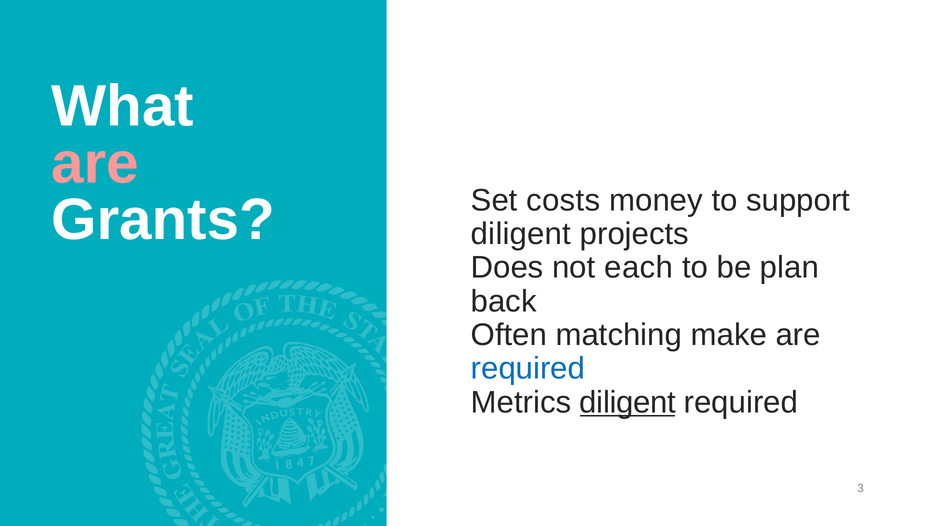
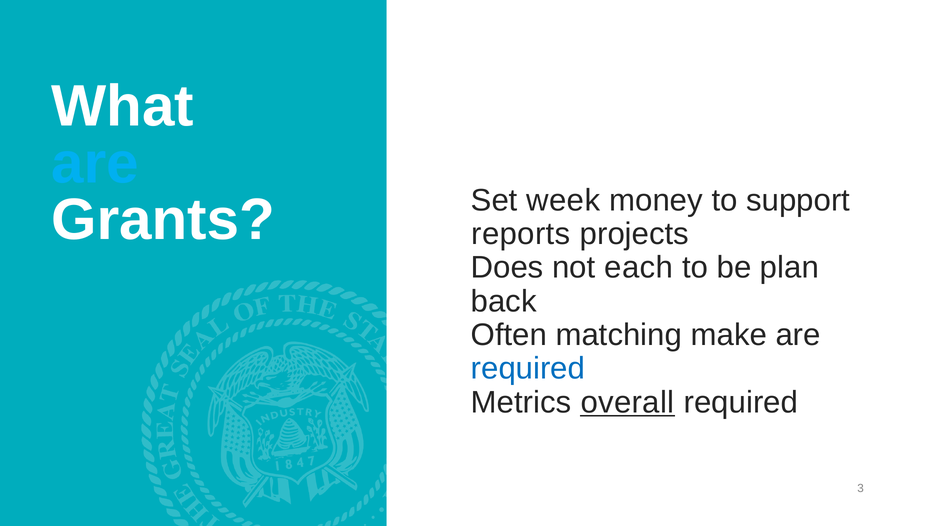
are at (95, 163) colour: pink -> light blue
costs: costs -> week
diligent at (521, 234): diligent -> reports
diligent at (628, 402): diligent -> overall
